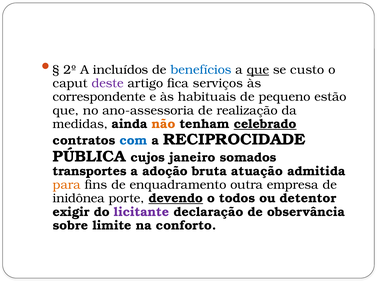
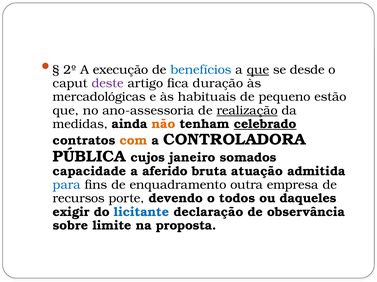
incluídos: incluídos -> execução
custo: custo -> desde
serviços: serviços -> duração
correspondente: correspondente -> mercadológicas
realização underline: none -> present
com colour: blue -> orange
RECIPROCIDADE: RECIPROCIDADE -> CONTROLADORA
transportes: transportes -> capacidade
adoção: adoção -> aferido
para colour: orange -> blue
inidônea: inidônea -> recursos
devendo underline: present -> none
detentor: detentor -> daqueles
licitante colour: purple -> blue
conforto: conforto -> proposta
